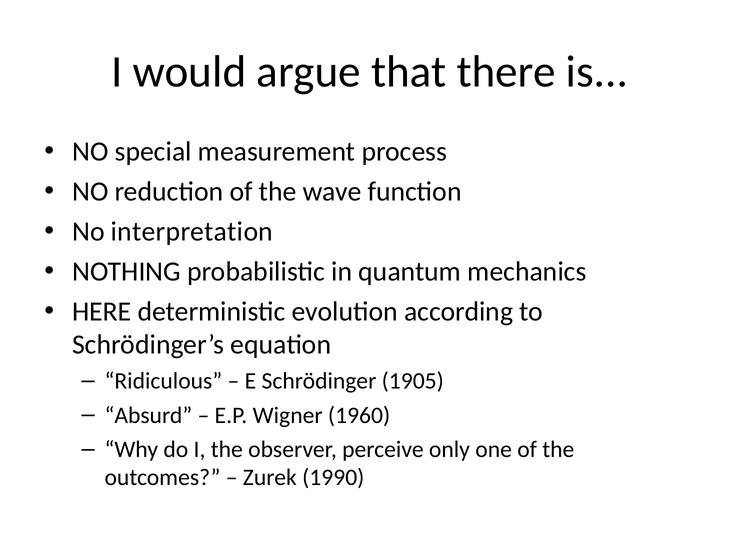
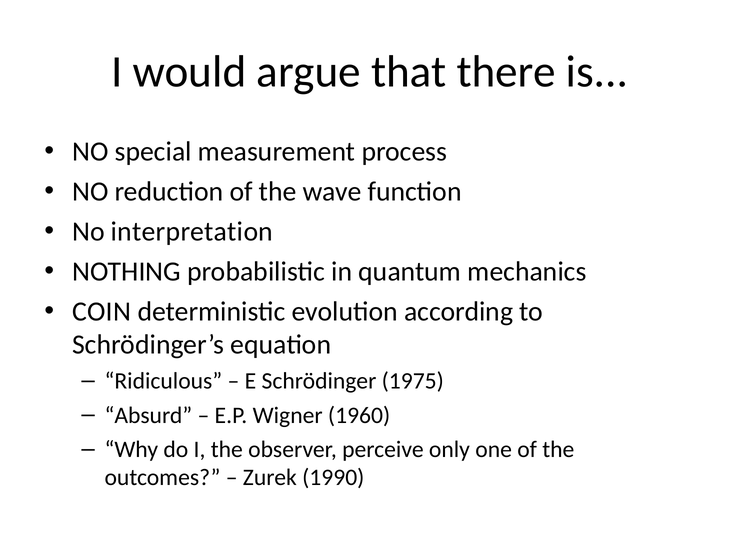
HERE: HERE -> COIN
1905: 1905 -> 1975
